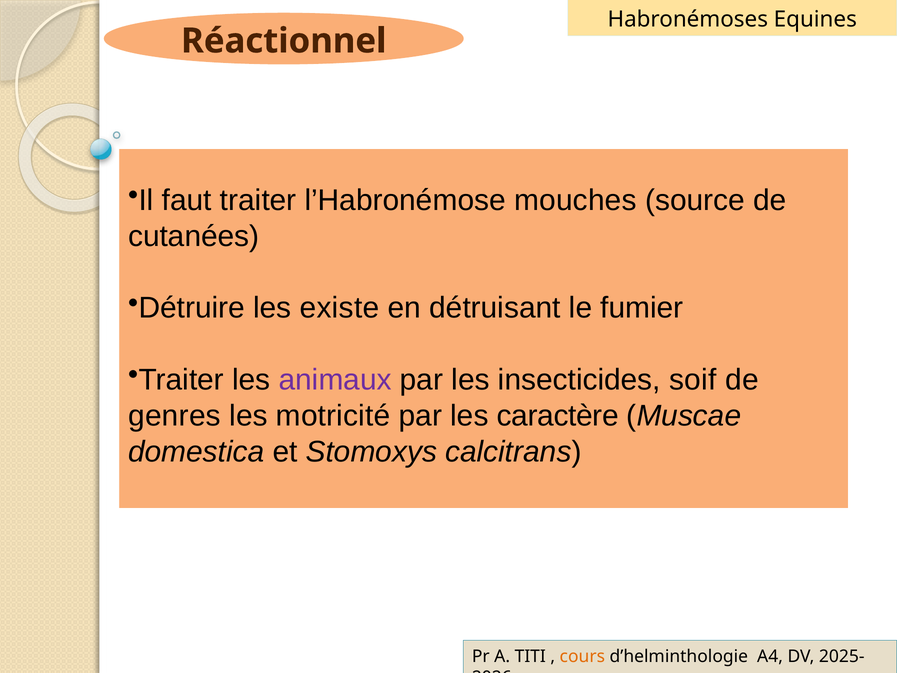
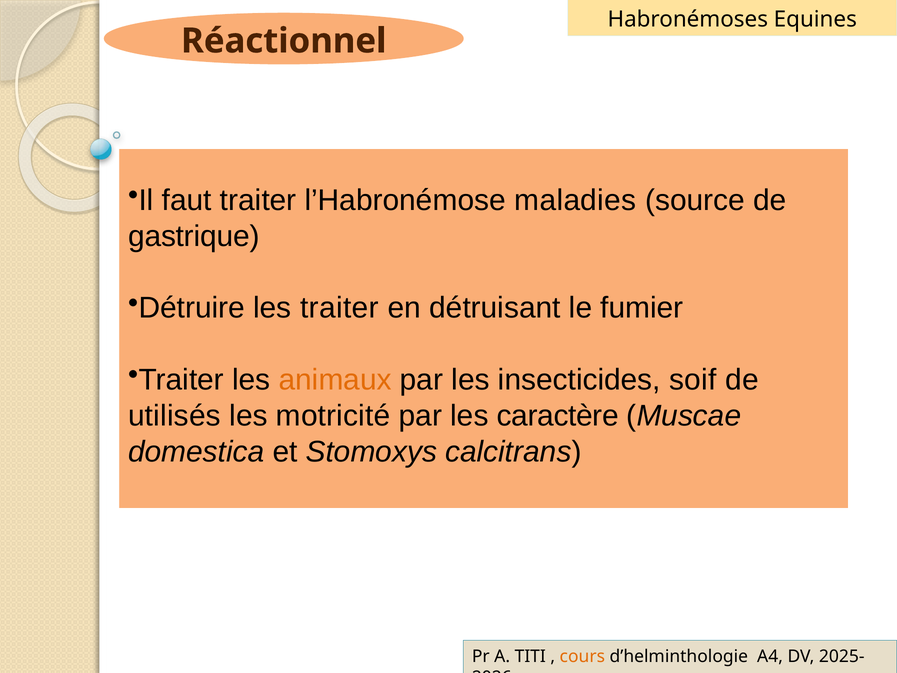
mouches: mouches -> maladies
cutanées: cutanées -> gastrique
les existe: existe -> traiter
animaux colour: purple -> orange
genres: genres -> utilisés
